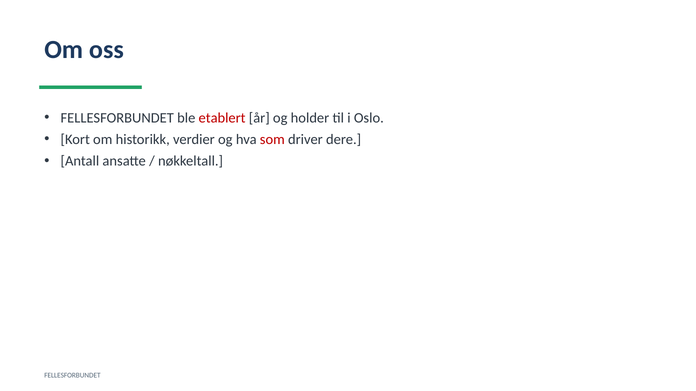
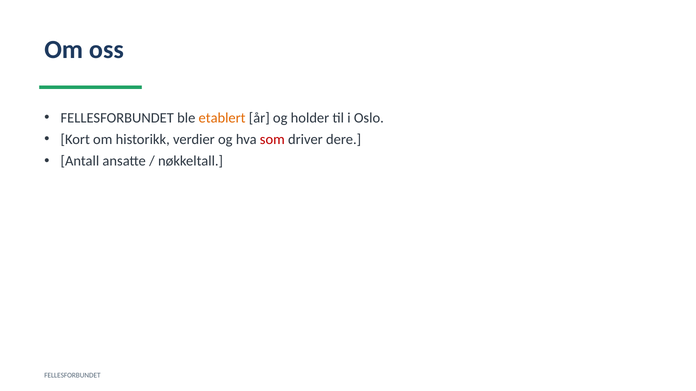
etablert colour: red -> orange
